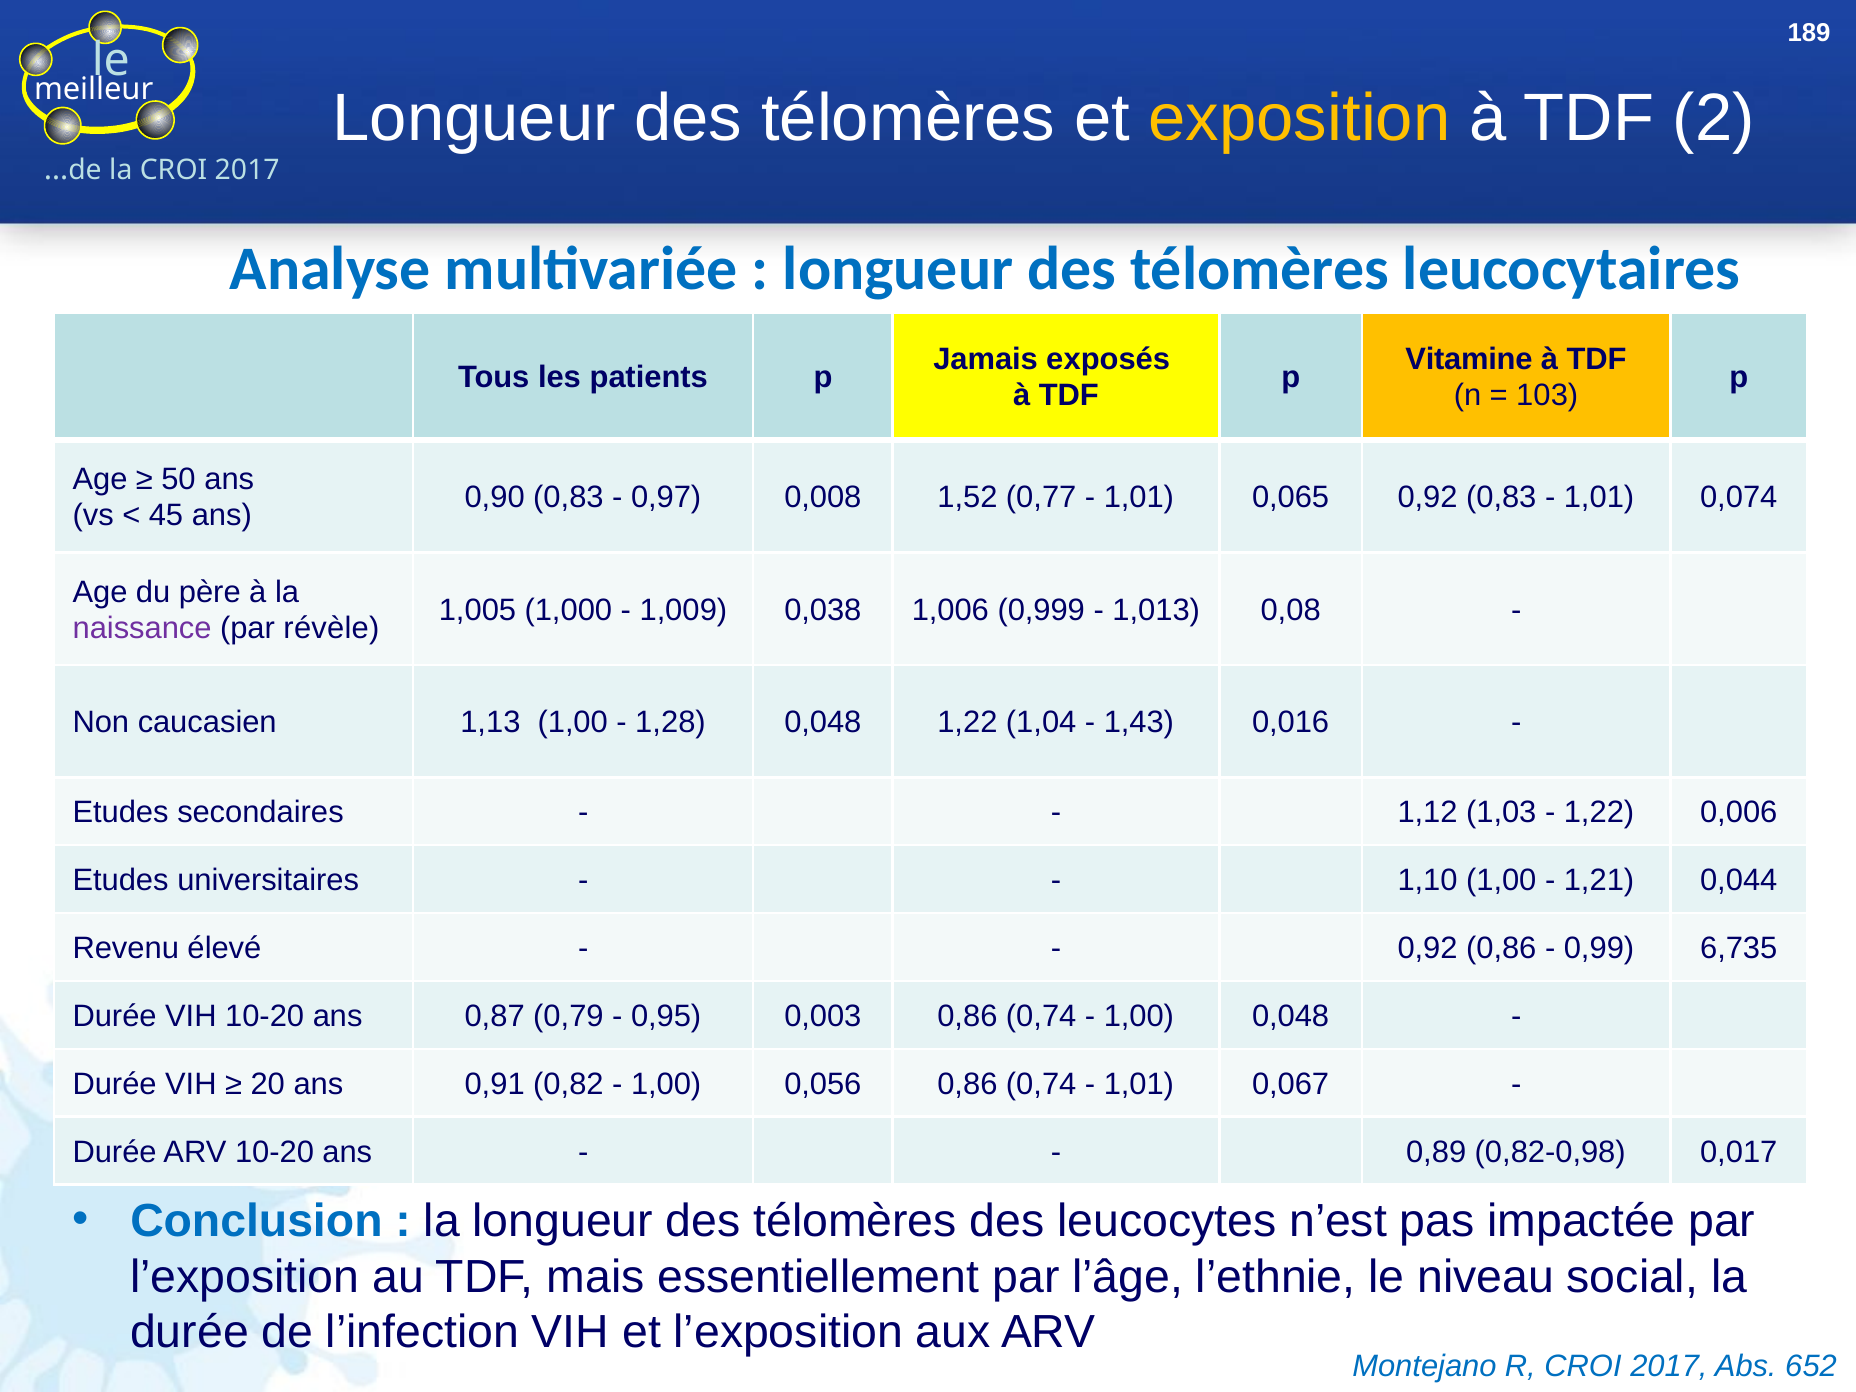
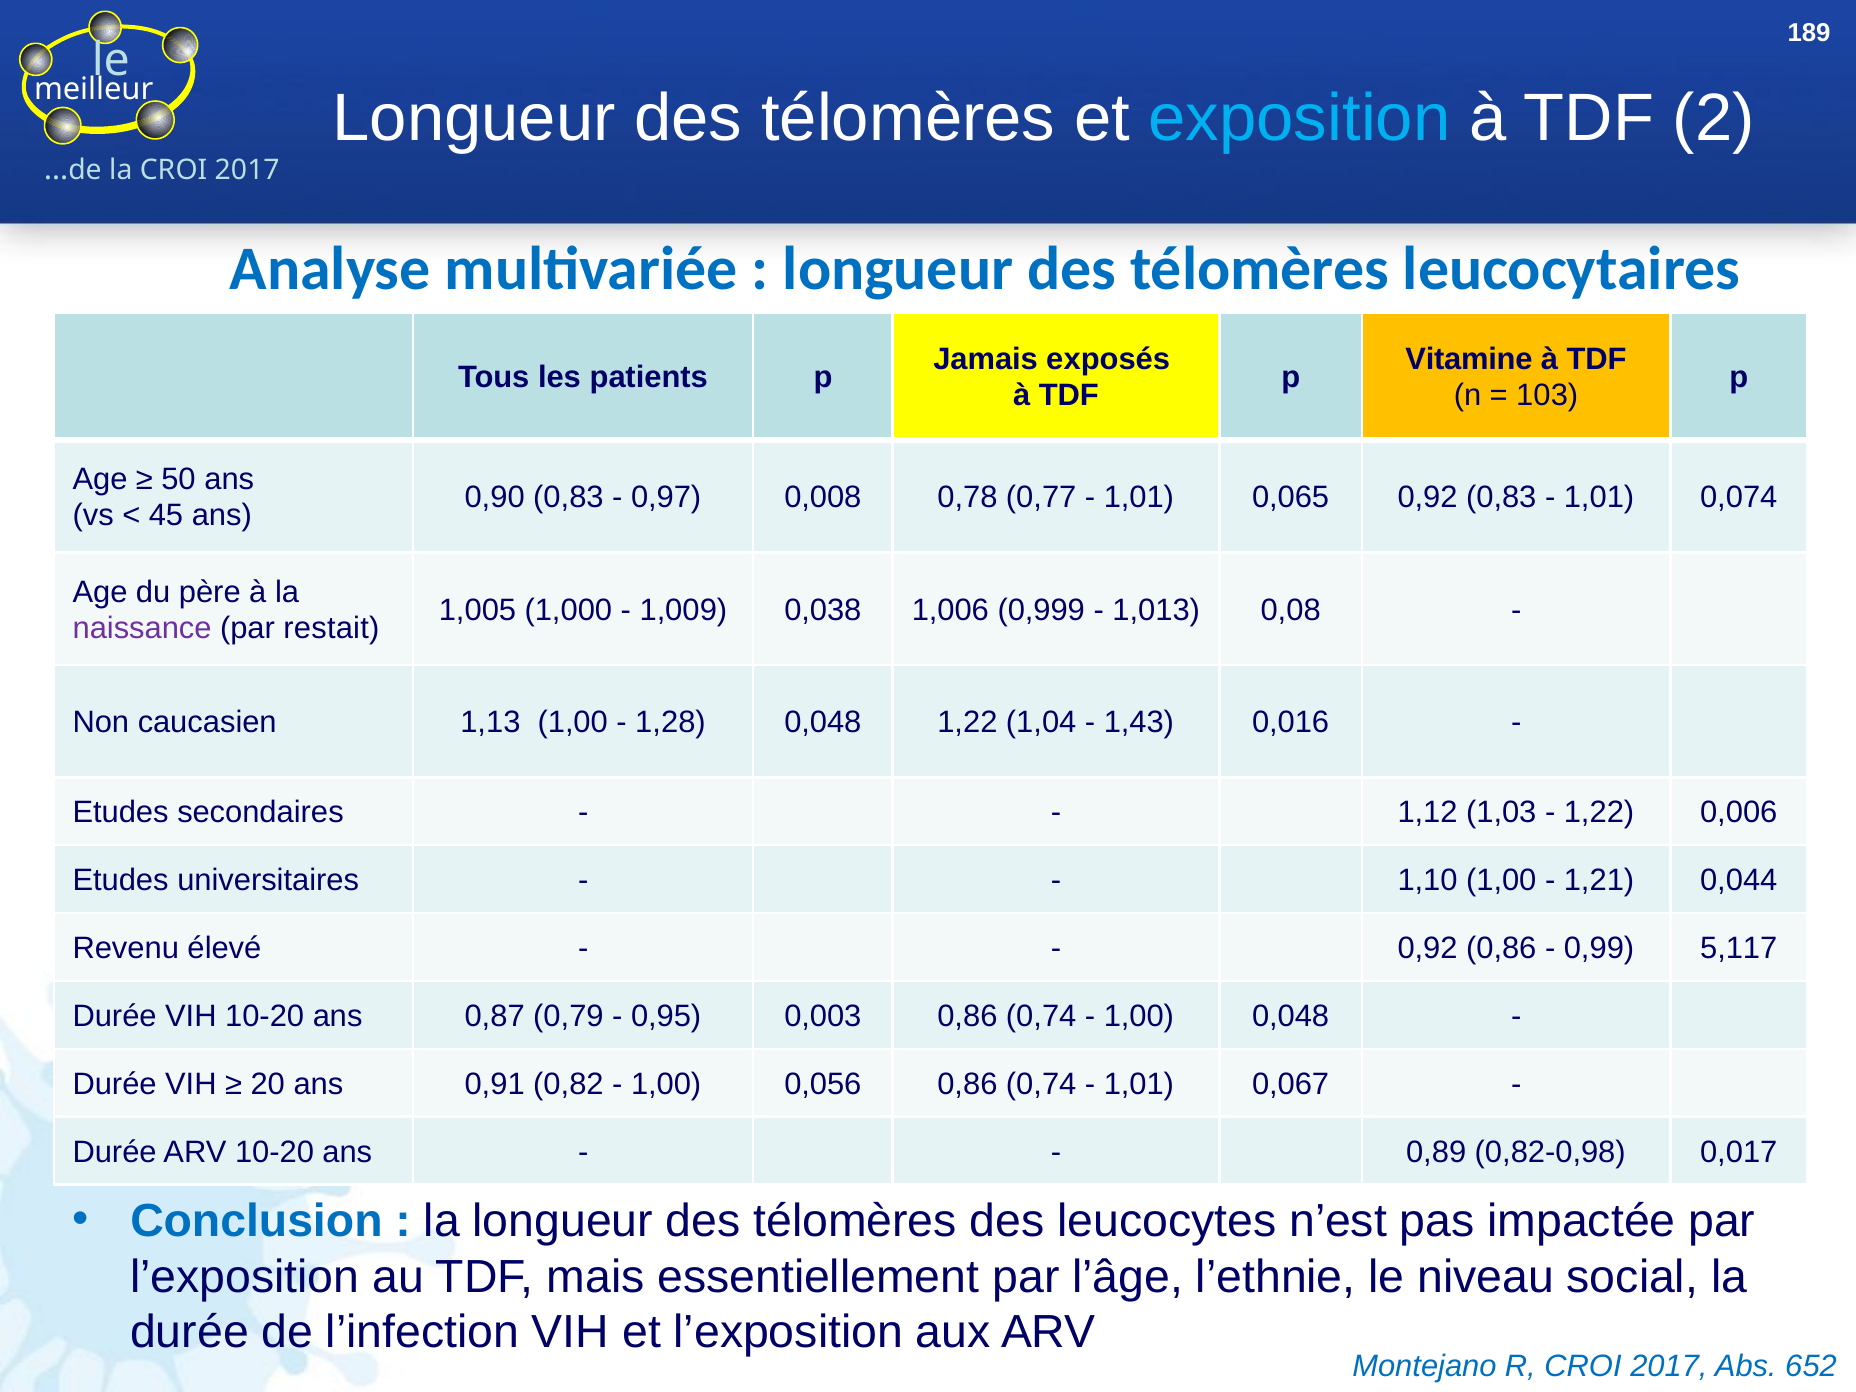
exposition colour: yellow -> light blue
1,52: 1,52 -> 0,78
révèle: révèle -> restait
6,735: 6,735 -> 5,117
